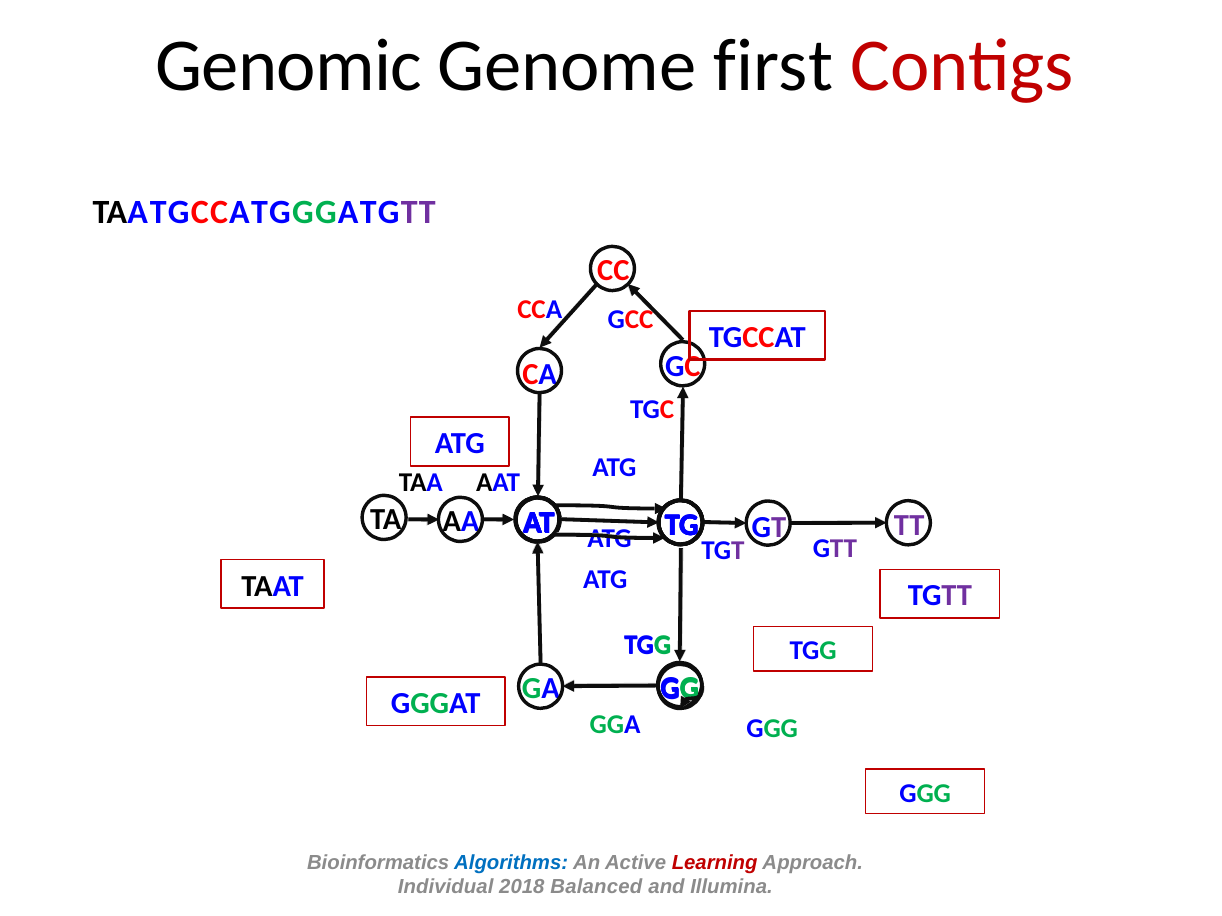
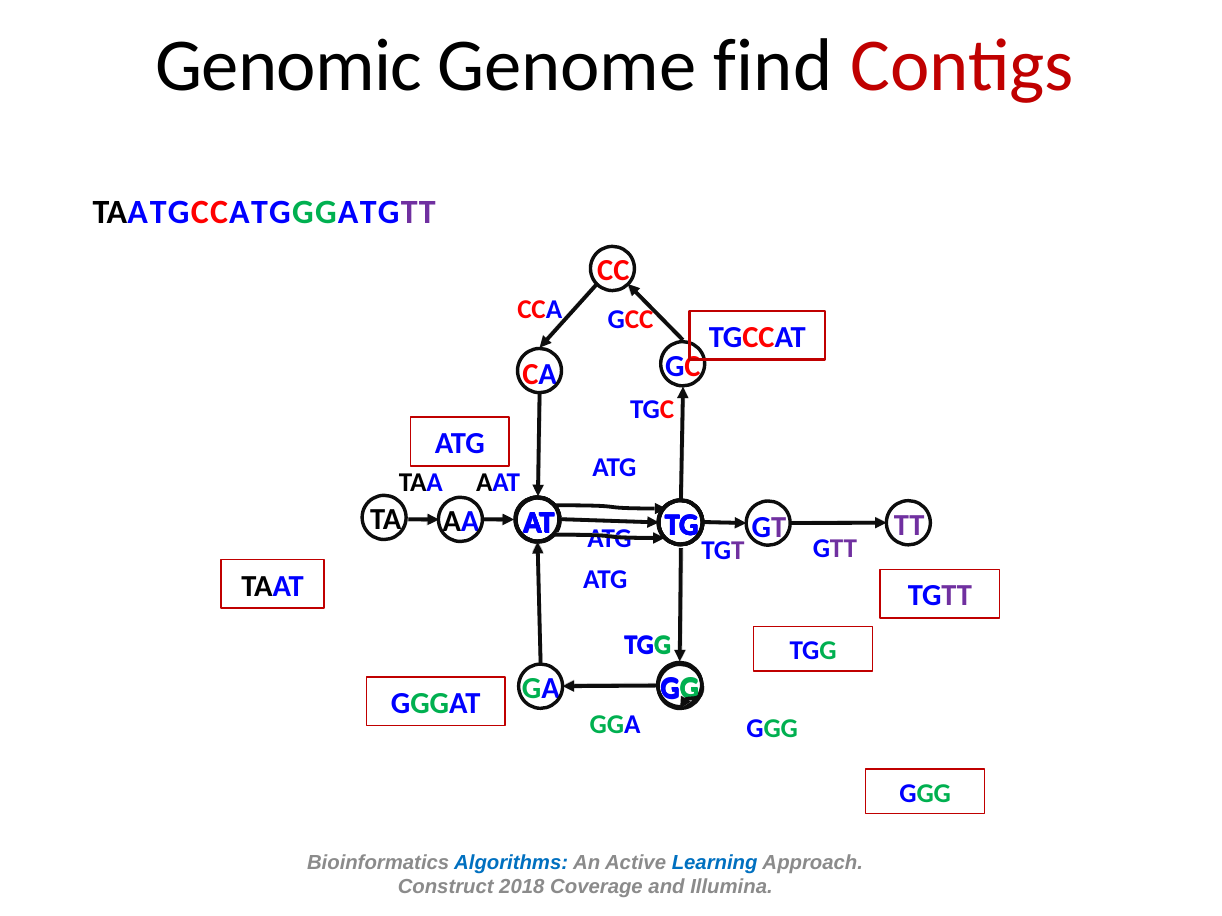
first: first -> find
Learning colour: red -> blue
Individual: Individual -> Construct
Balanced: Balanced -> Coverage
